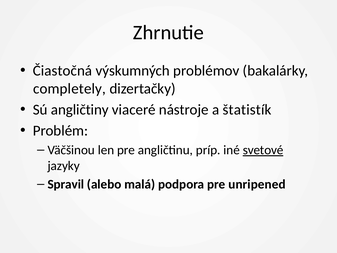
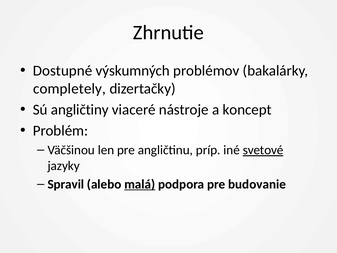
Čiastočná: Čiastočná -> Dostupné
štatistík: štatistík -> koncept
malá underline: none -> present
unripened: unripened -> budovanie
